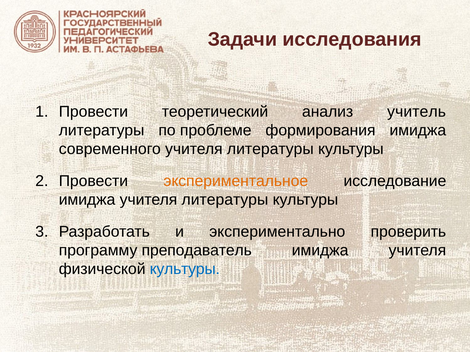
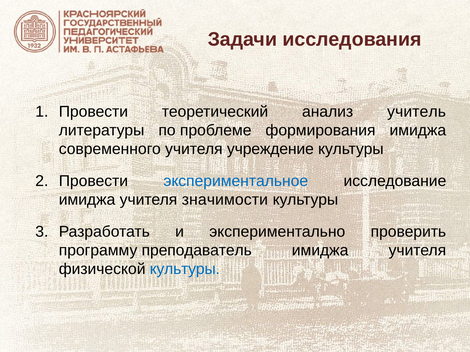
современного учителя литературы: литературы -> учреждение
экспериментальное colour: orange -> blue
имиджа учителя литературы: литературы -> значимости
